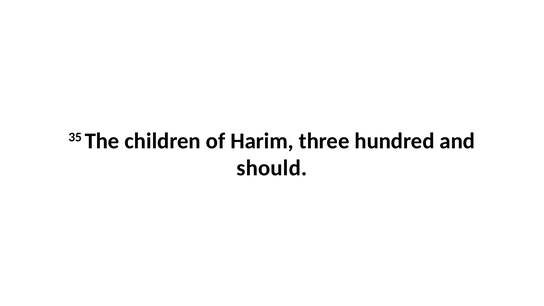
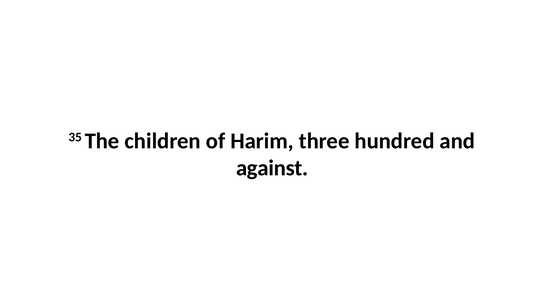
should: should -> against
